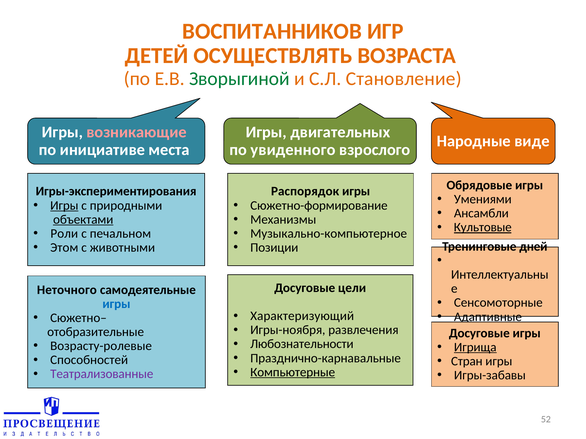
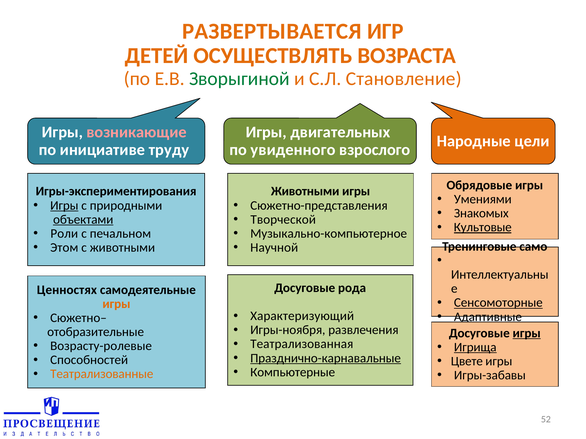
ВОСПИТАННИКОВ: ВОСПИТАННИКОВ -> РАЗВЕРТЫВАЕТСЯ
виде: виде -> цели
места: места -> труду
Распорядок at (305, 192): Распорядок -> Животными
Сюжетно-формирование: Сюжетно-формирование -> Сюжетно-представления
Ансамбли: Ансамбли -> Знакомых
Механизмы: Механизмы -> Творческой
Позиции: Позиции -> Научной
дней: дней -> само
цели: цели -> рода
Неточного: Неточного -> Ценностях
Сенсомоторные underline: none -> present
игры at (116, 304) colour: blue -> orange
игры at (527, 334) underline: none -> present
Любознательности: Любознательности -> Театрализованная
Празднично-карнавальные underline: none -> present
Стран: Стран -> Цвете
Компьютерные underline: present -> none
Театрализованные colour: purple -> orange
